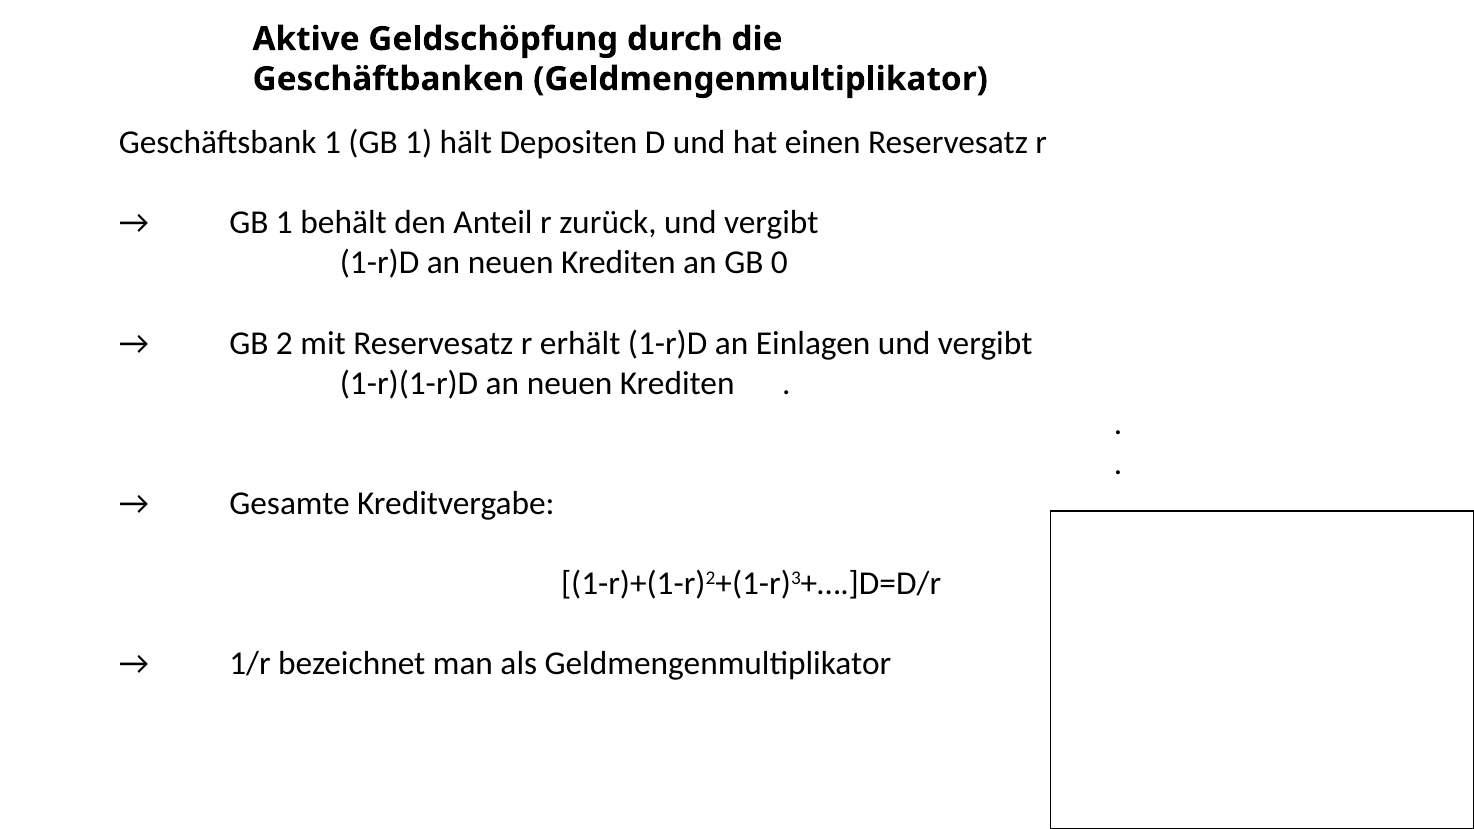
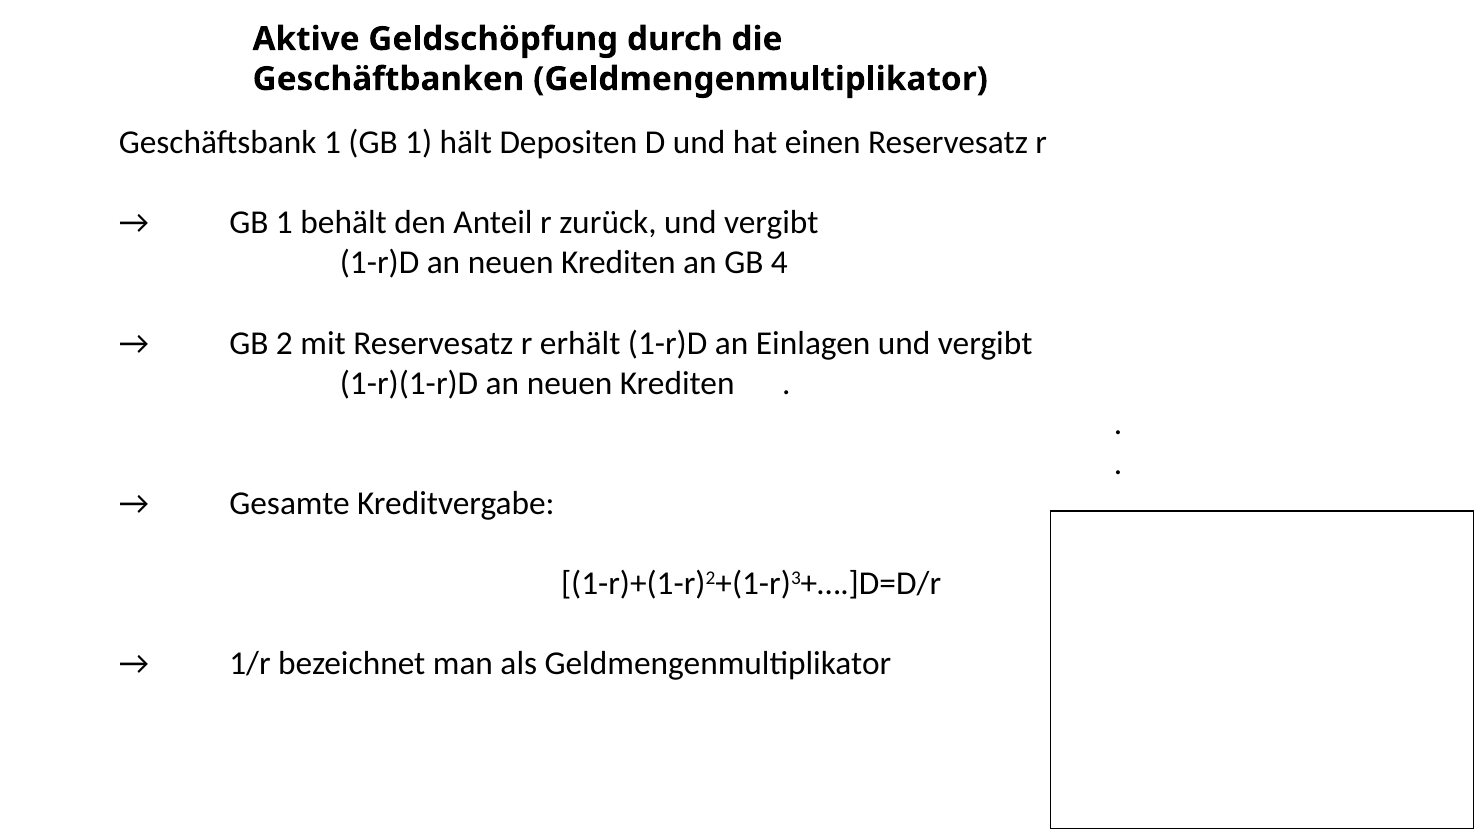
0: 0 -> 4
